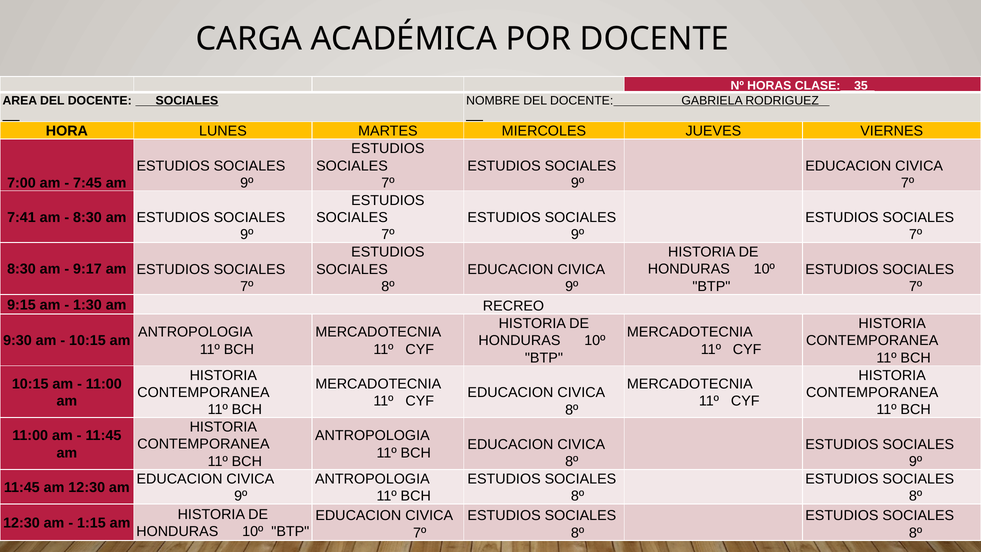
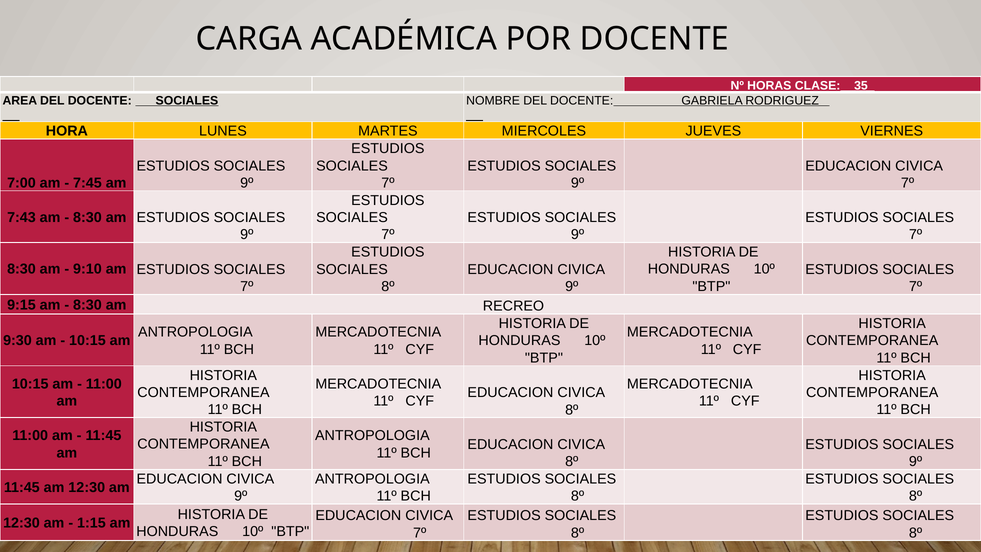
7:41: 7:41 -> 7:43
9:17: 9:17 -> 9:10
1:30 at (87, 305): 1:30 -> 8:30
